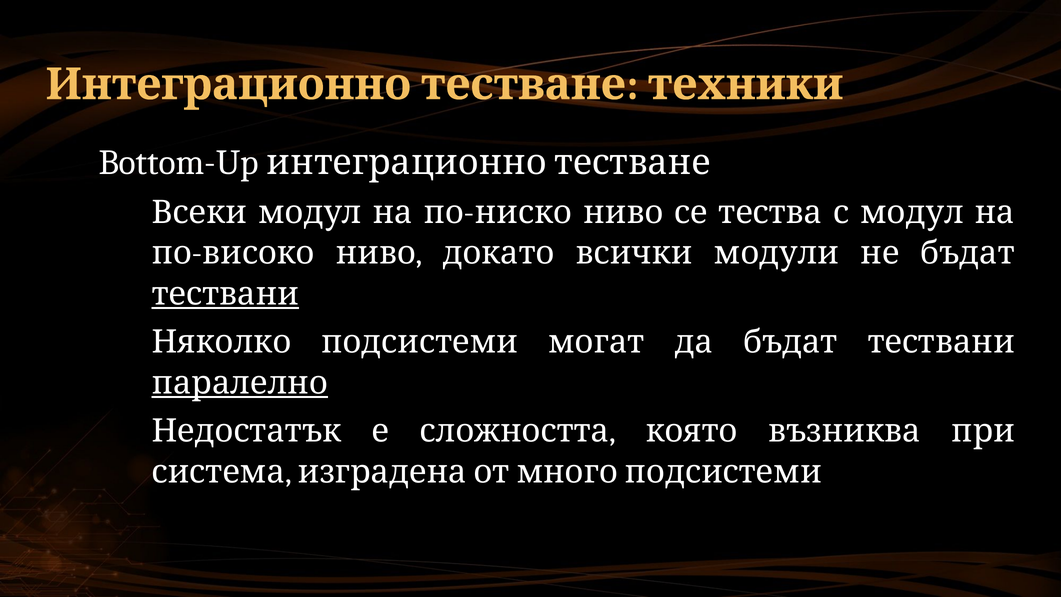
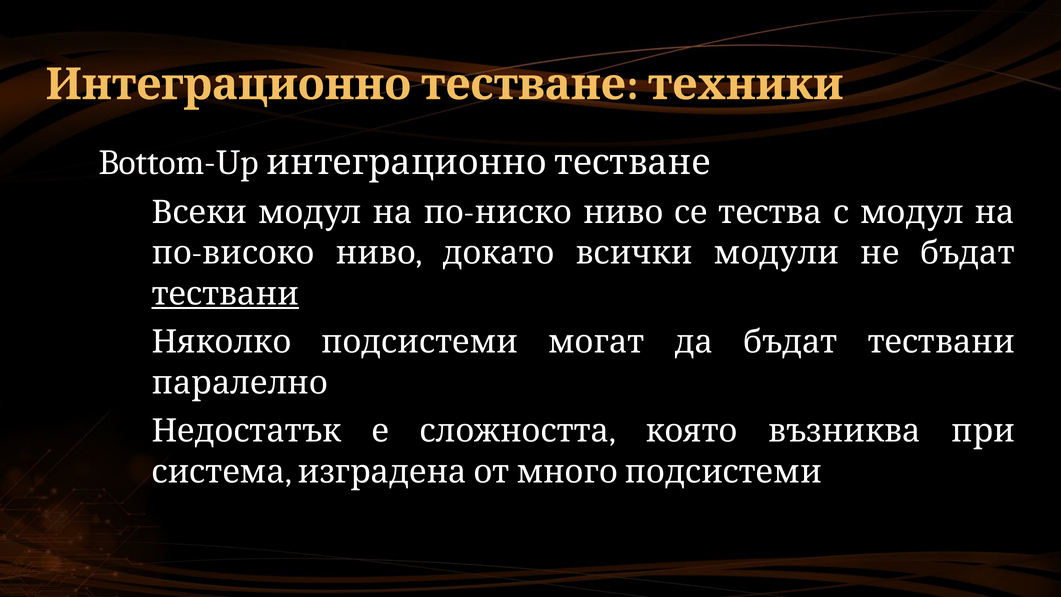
паралелно underline: present -> none
